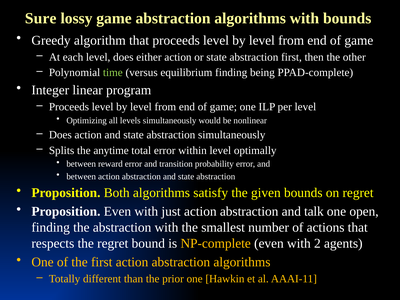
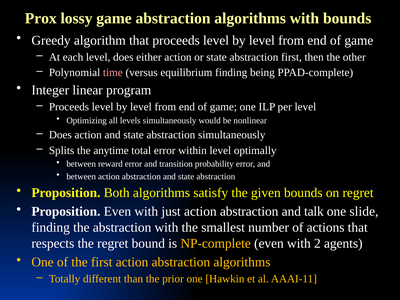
Sure: Sure -> Prox
time colour: light green -> pink
open: open -> slide
